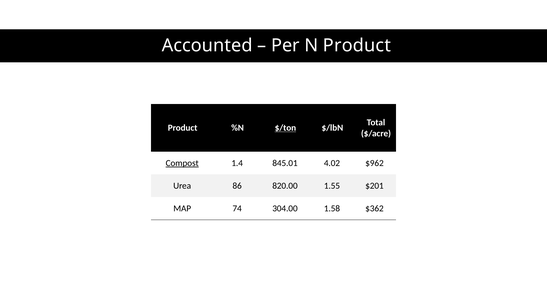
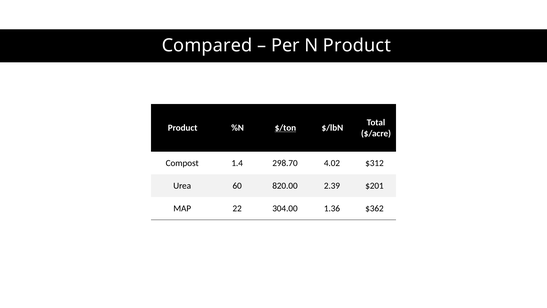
Accounted: Accounted -> Compared
Compost underline: present -> none
845.01: 845.01 -> 298.70
$962: $962 -> $312
86: 86 -> 60
1.55: 1.55 -> 2.39
74: 74 -> 22
1.58: 1.58 -> 1.36
